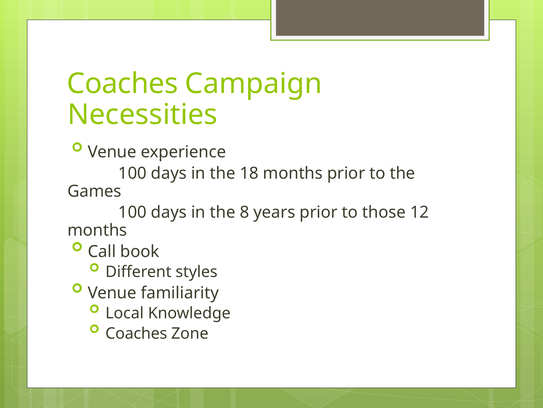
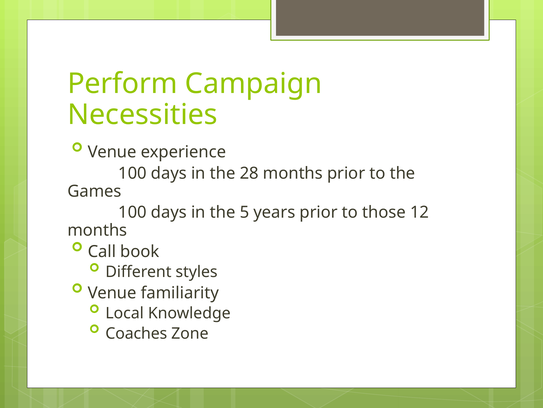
Coaches at (123, 83): Coaches -> Perform
18: 18 -> 28
8: 8 -> 5
